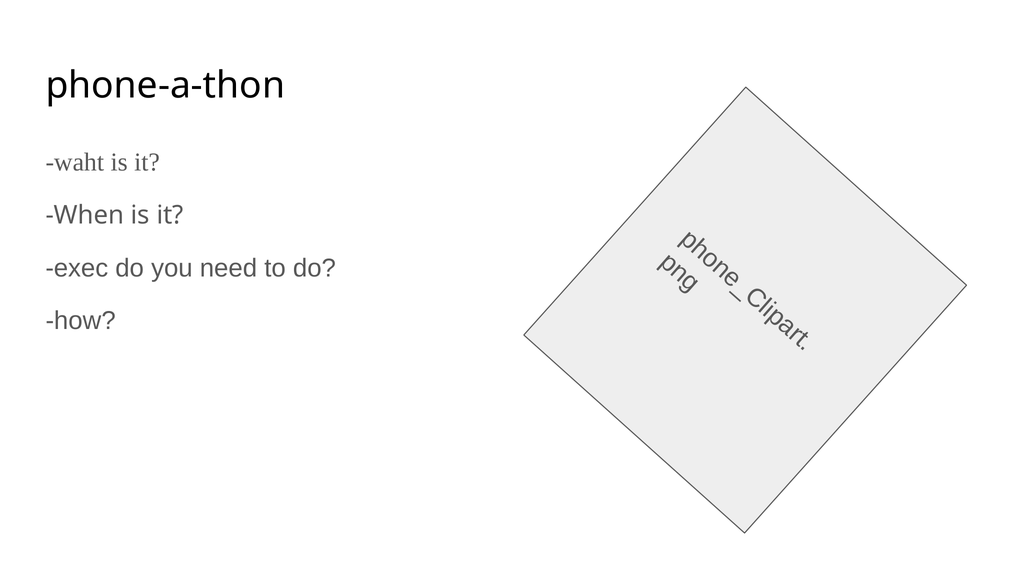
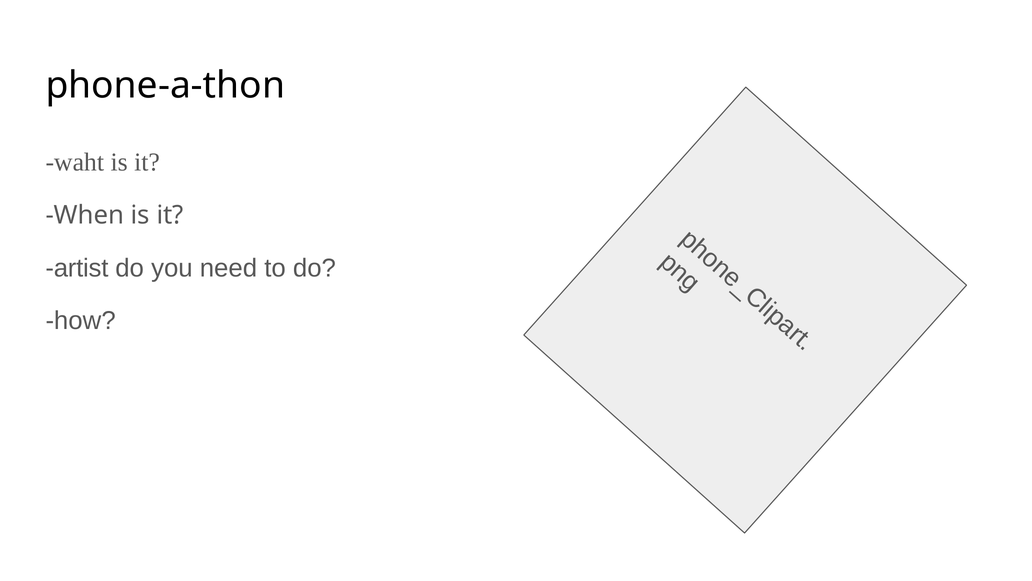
exec: exec -> artist
